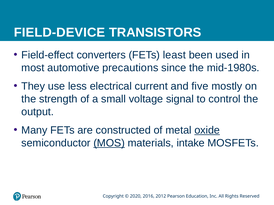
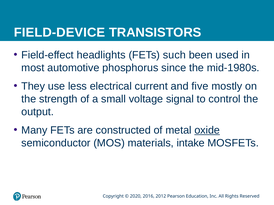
converters: converters -> headlights
least: least -> such
precautions: precautions -> phosphorus
MOS underline: present -> none
